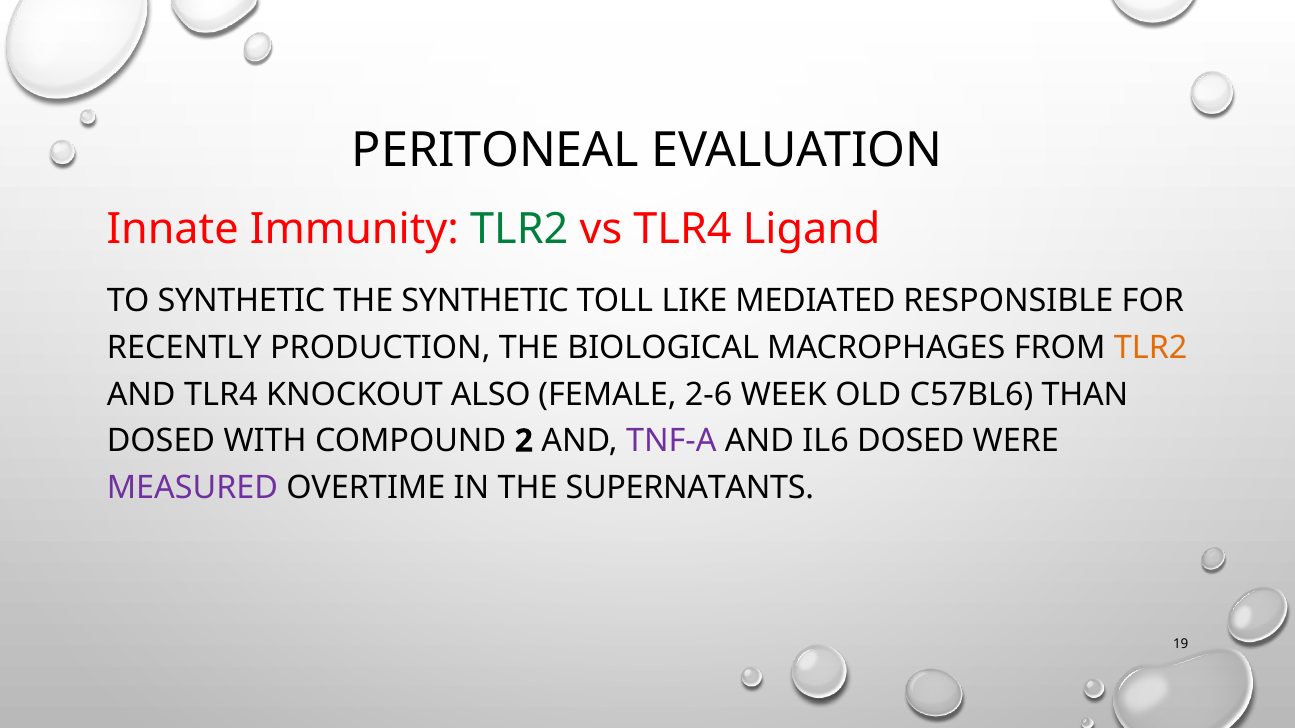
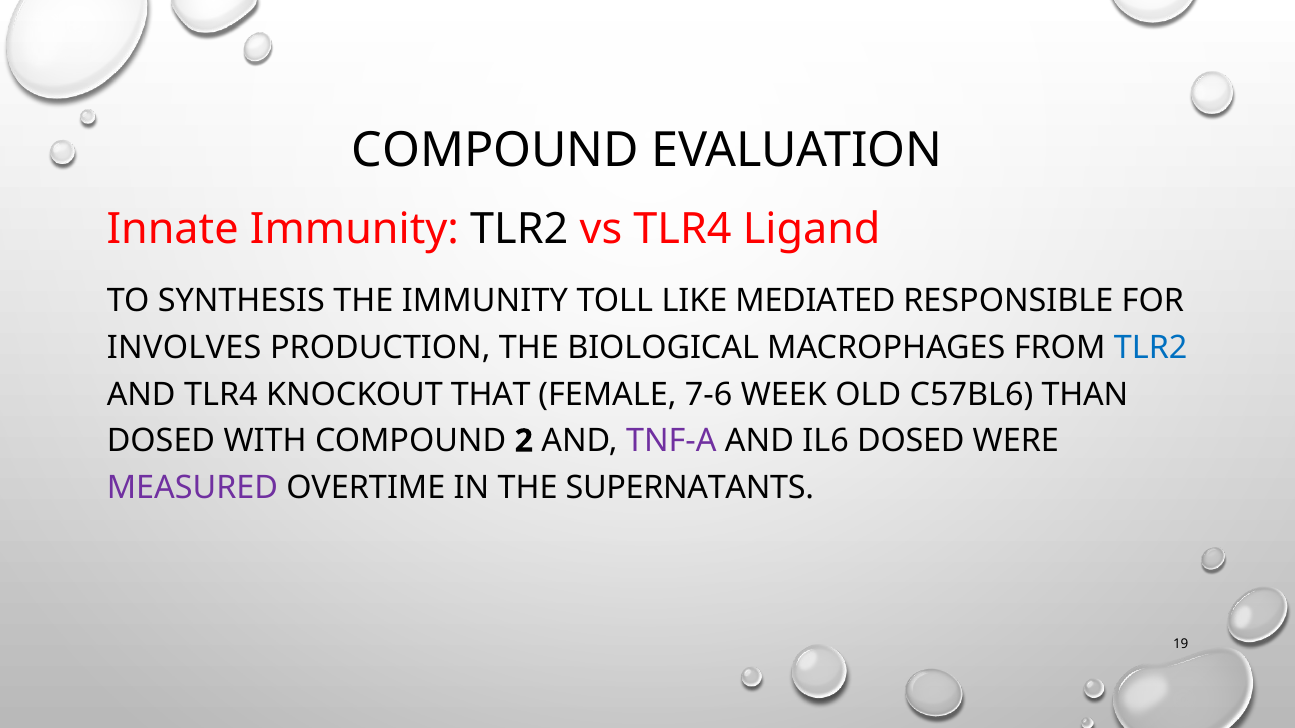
PERITONEAL at (496, 150): PERITONEAL -> COMPOUND
TLR2 at (519, 229) colour: green -> black
TO SYNTHETIC: SYNTHETIC -> SYNTHESIS
THE SYNTHETIC: SYNTHETIC -> IMMUNITY
RECENTLY: RECENTLY -> INVOLVES
TLR2 at (1151, 348) colour: orange -> blue
ALSO: ALSO -> THAT
2-6: 2-6 -> 7-6
